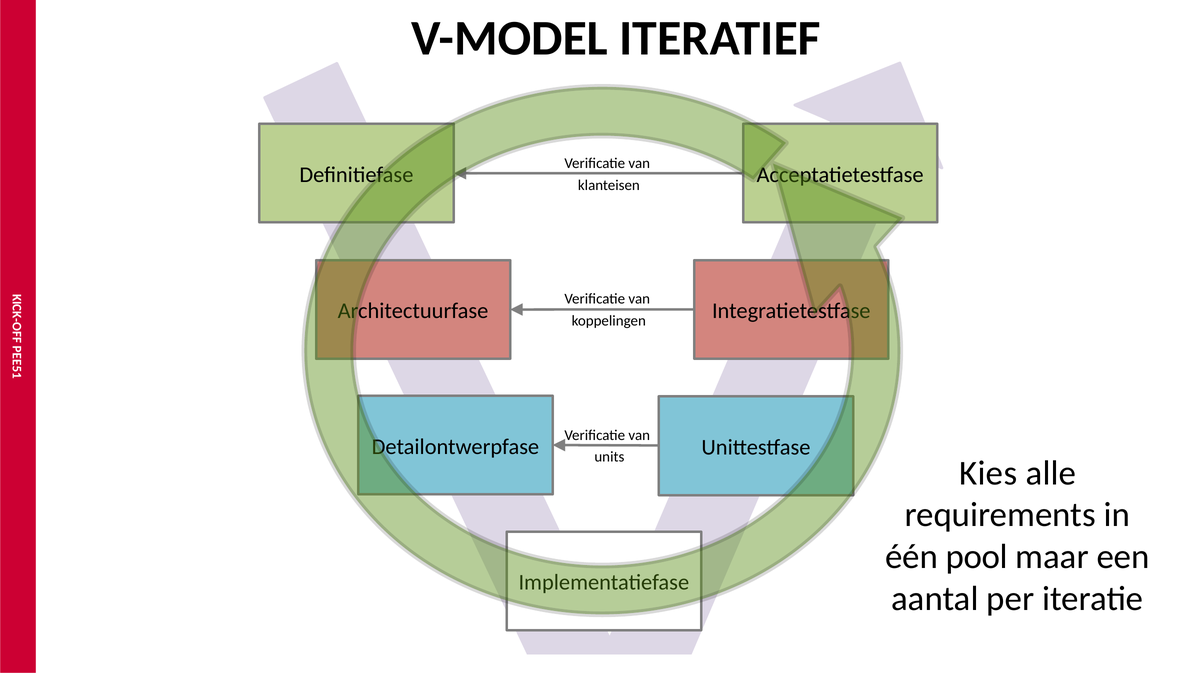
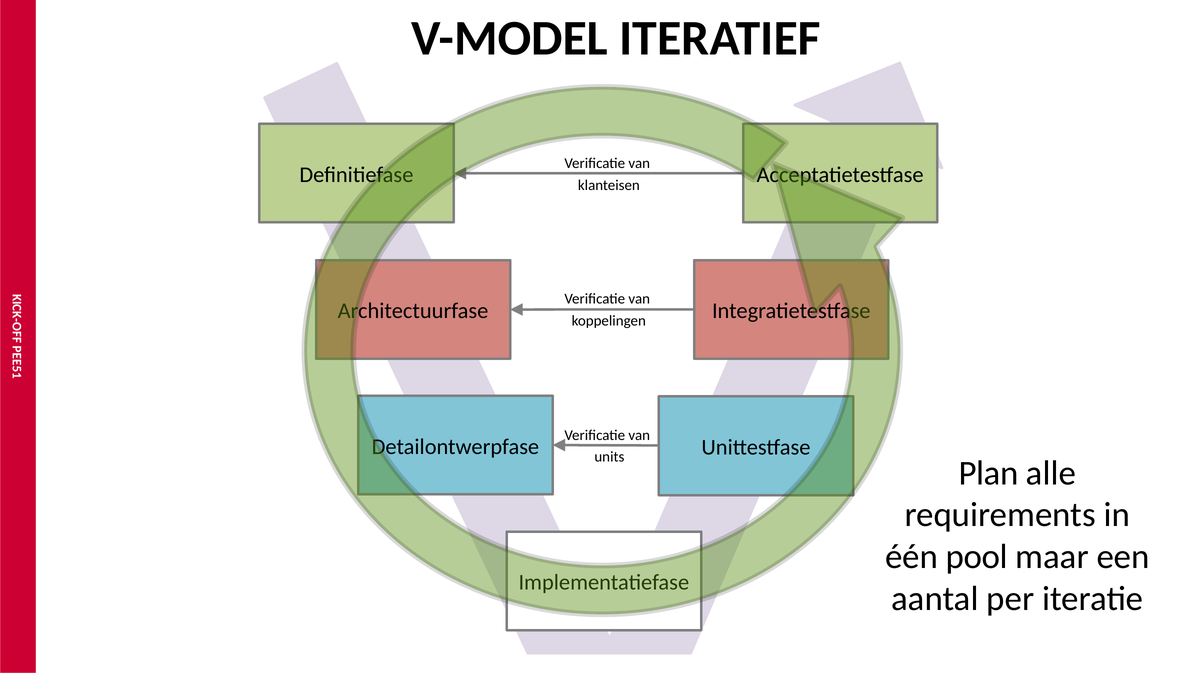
Kies: Kies -> Plan
